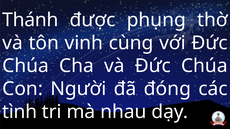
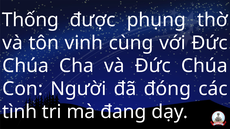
Thánh: Thánh -> Thống
nhau: nhau -> đang
